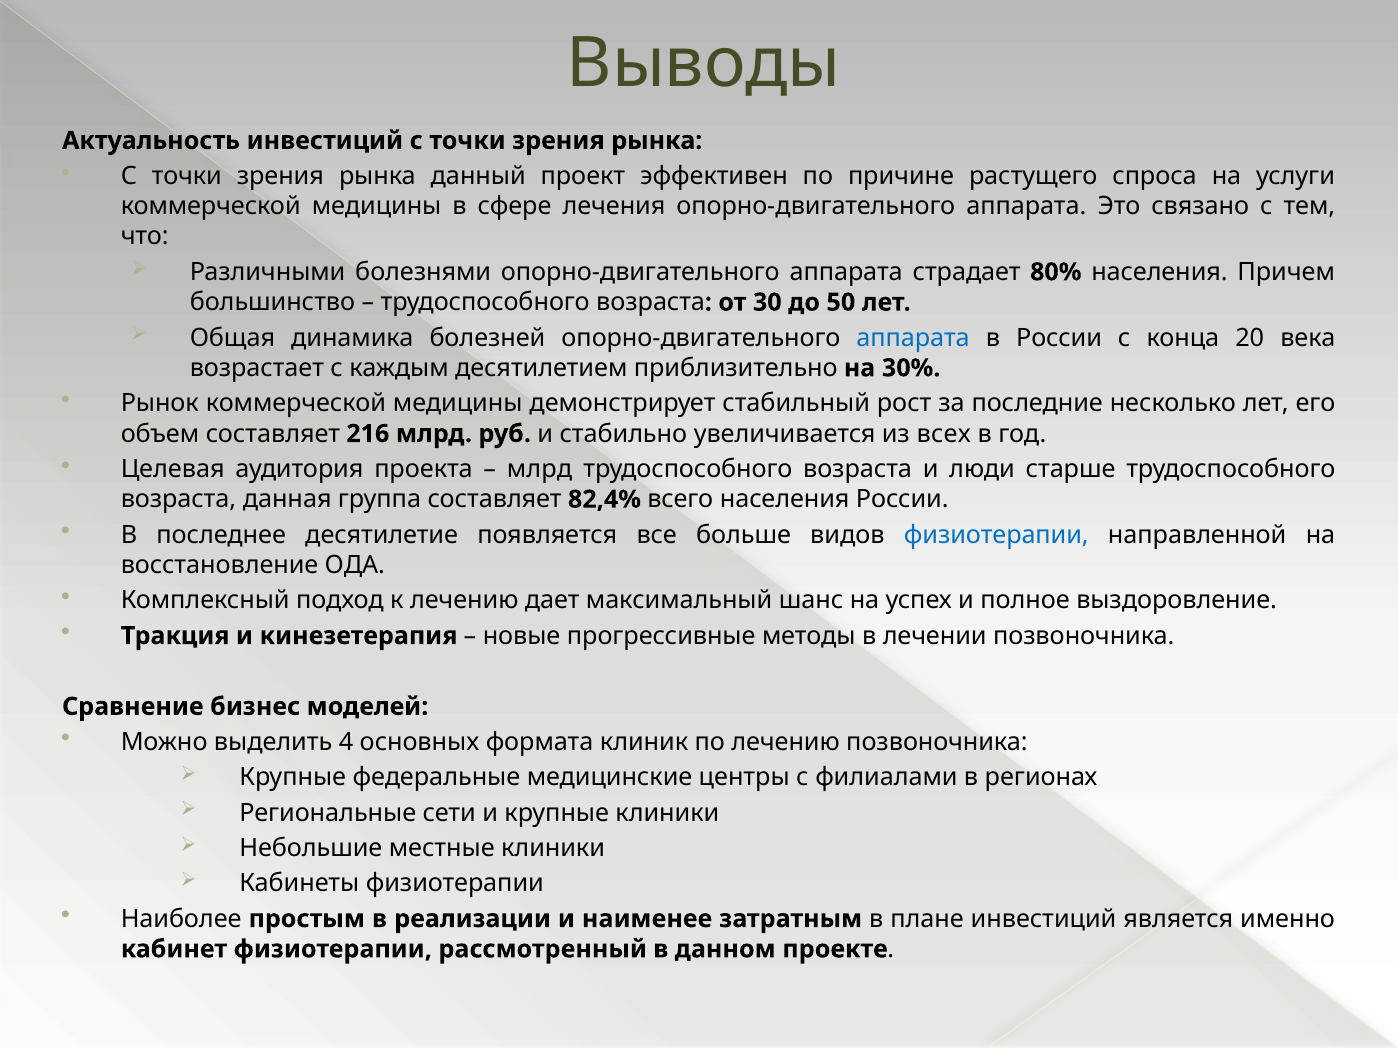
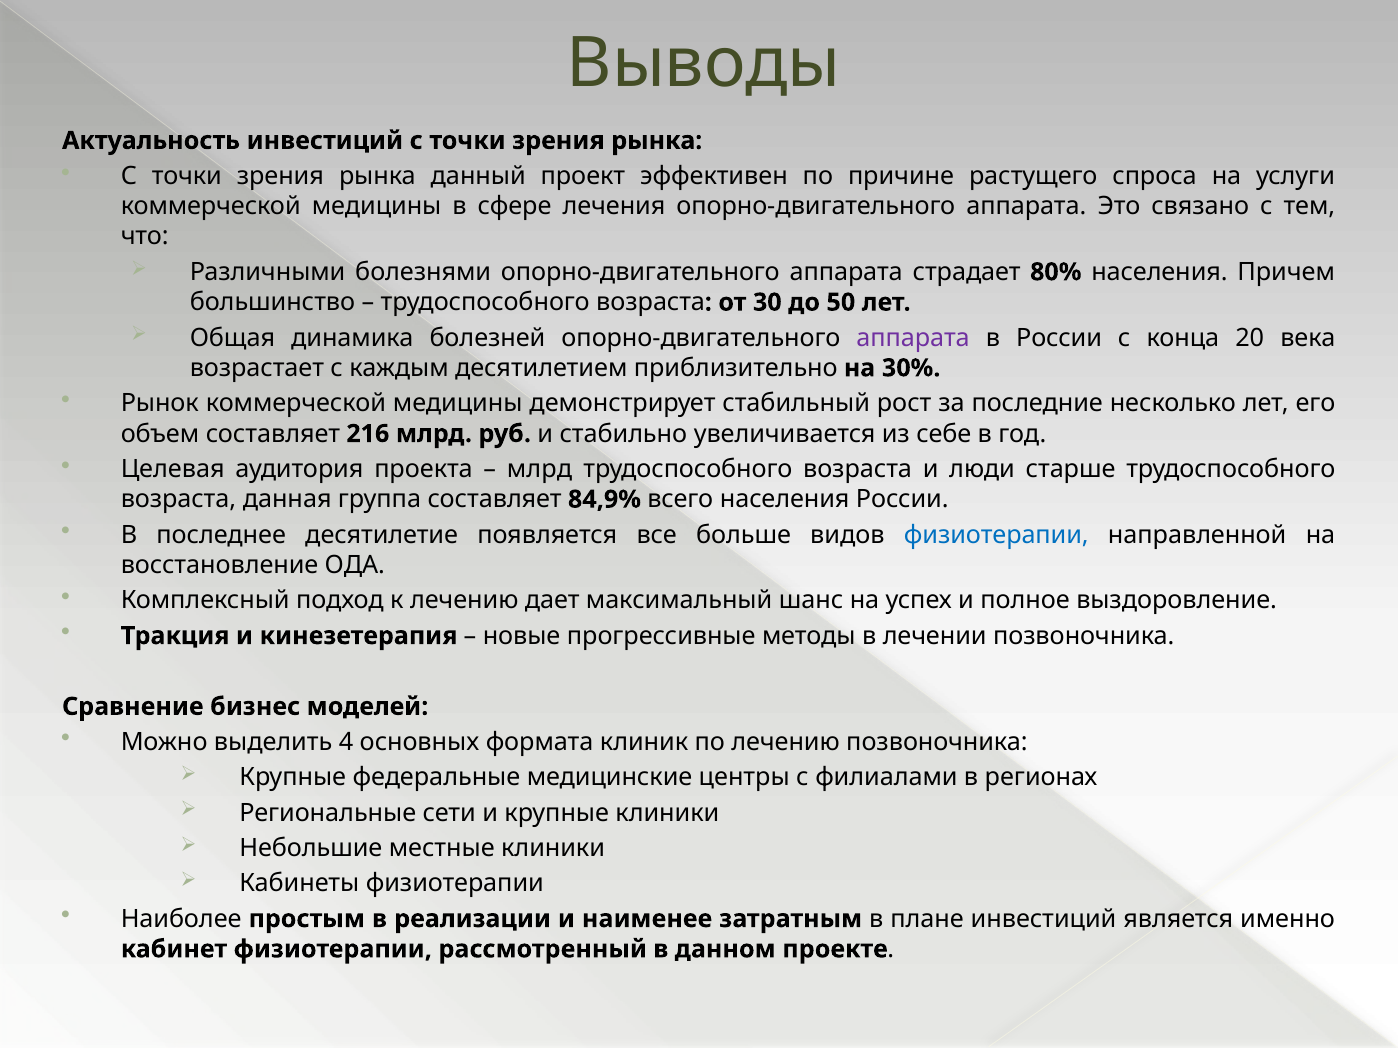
аппарата at (913, 338) colour: blue -> purple
всех: всех -> себе
82,4%: 82,4% -> 84,9%
